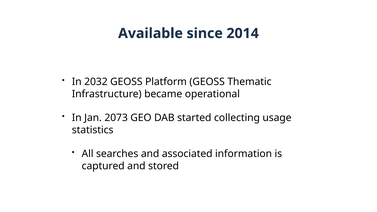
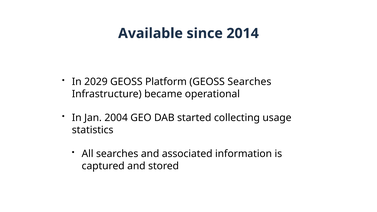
2032: 2032 -> 2029
GEOSS Thematic: Thematic -> Searches
2073: 2073 -> 2004
